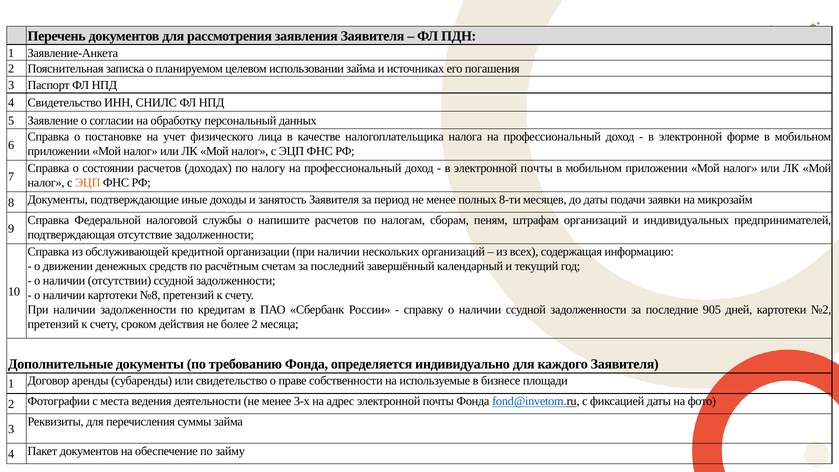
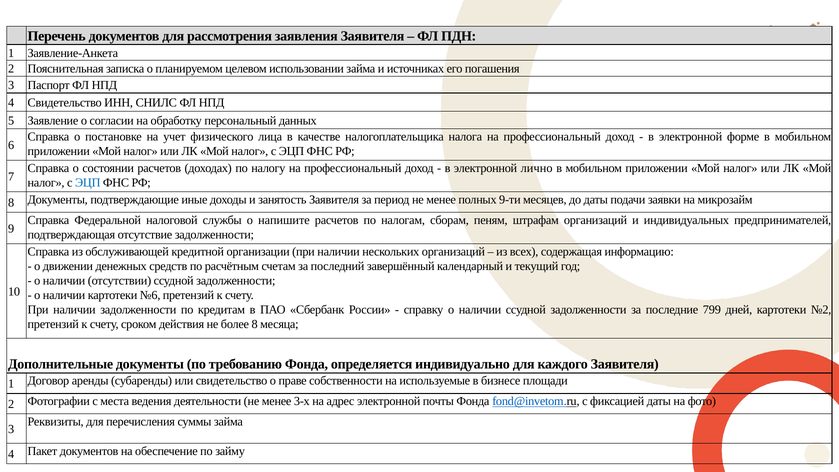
в электронной почты: почты -> лично
ЭЦП at (88, 183) colour: orange -> blue
8-ти: 8-ти -> 9-ти
№8: №8 -> №6
905: 905 -> 799
более 2: 2 -> 8
